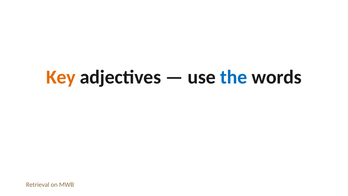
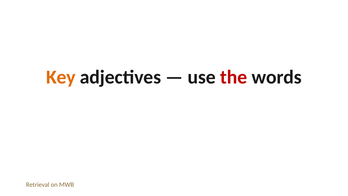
the colour: blue -> red
